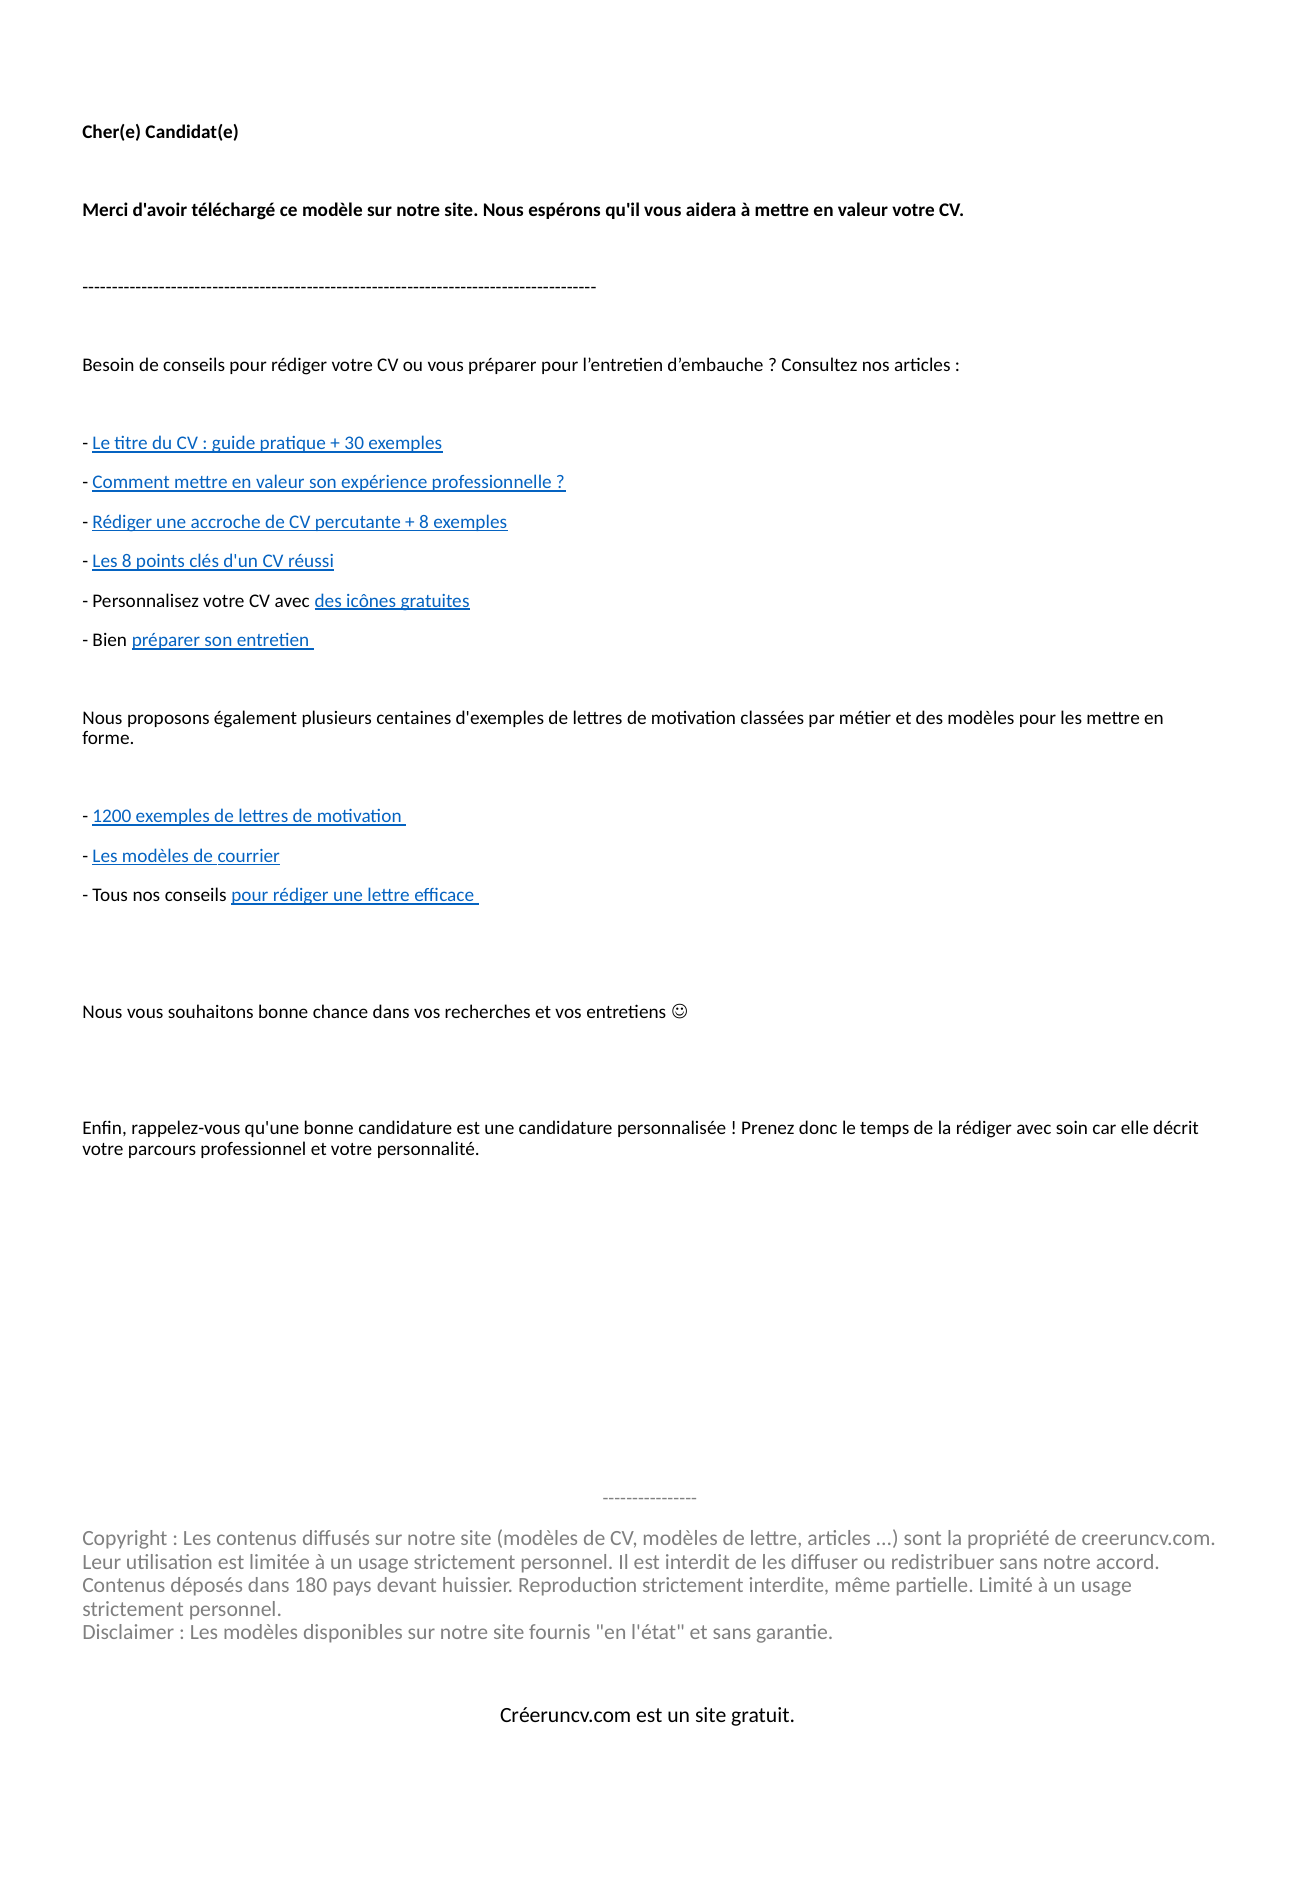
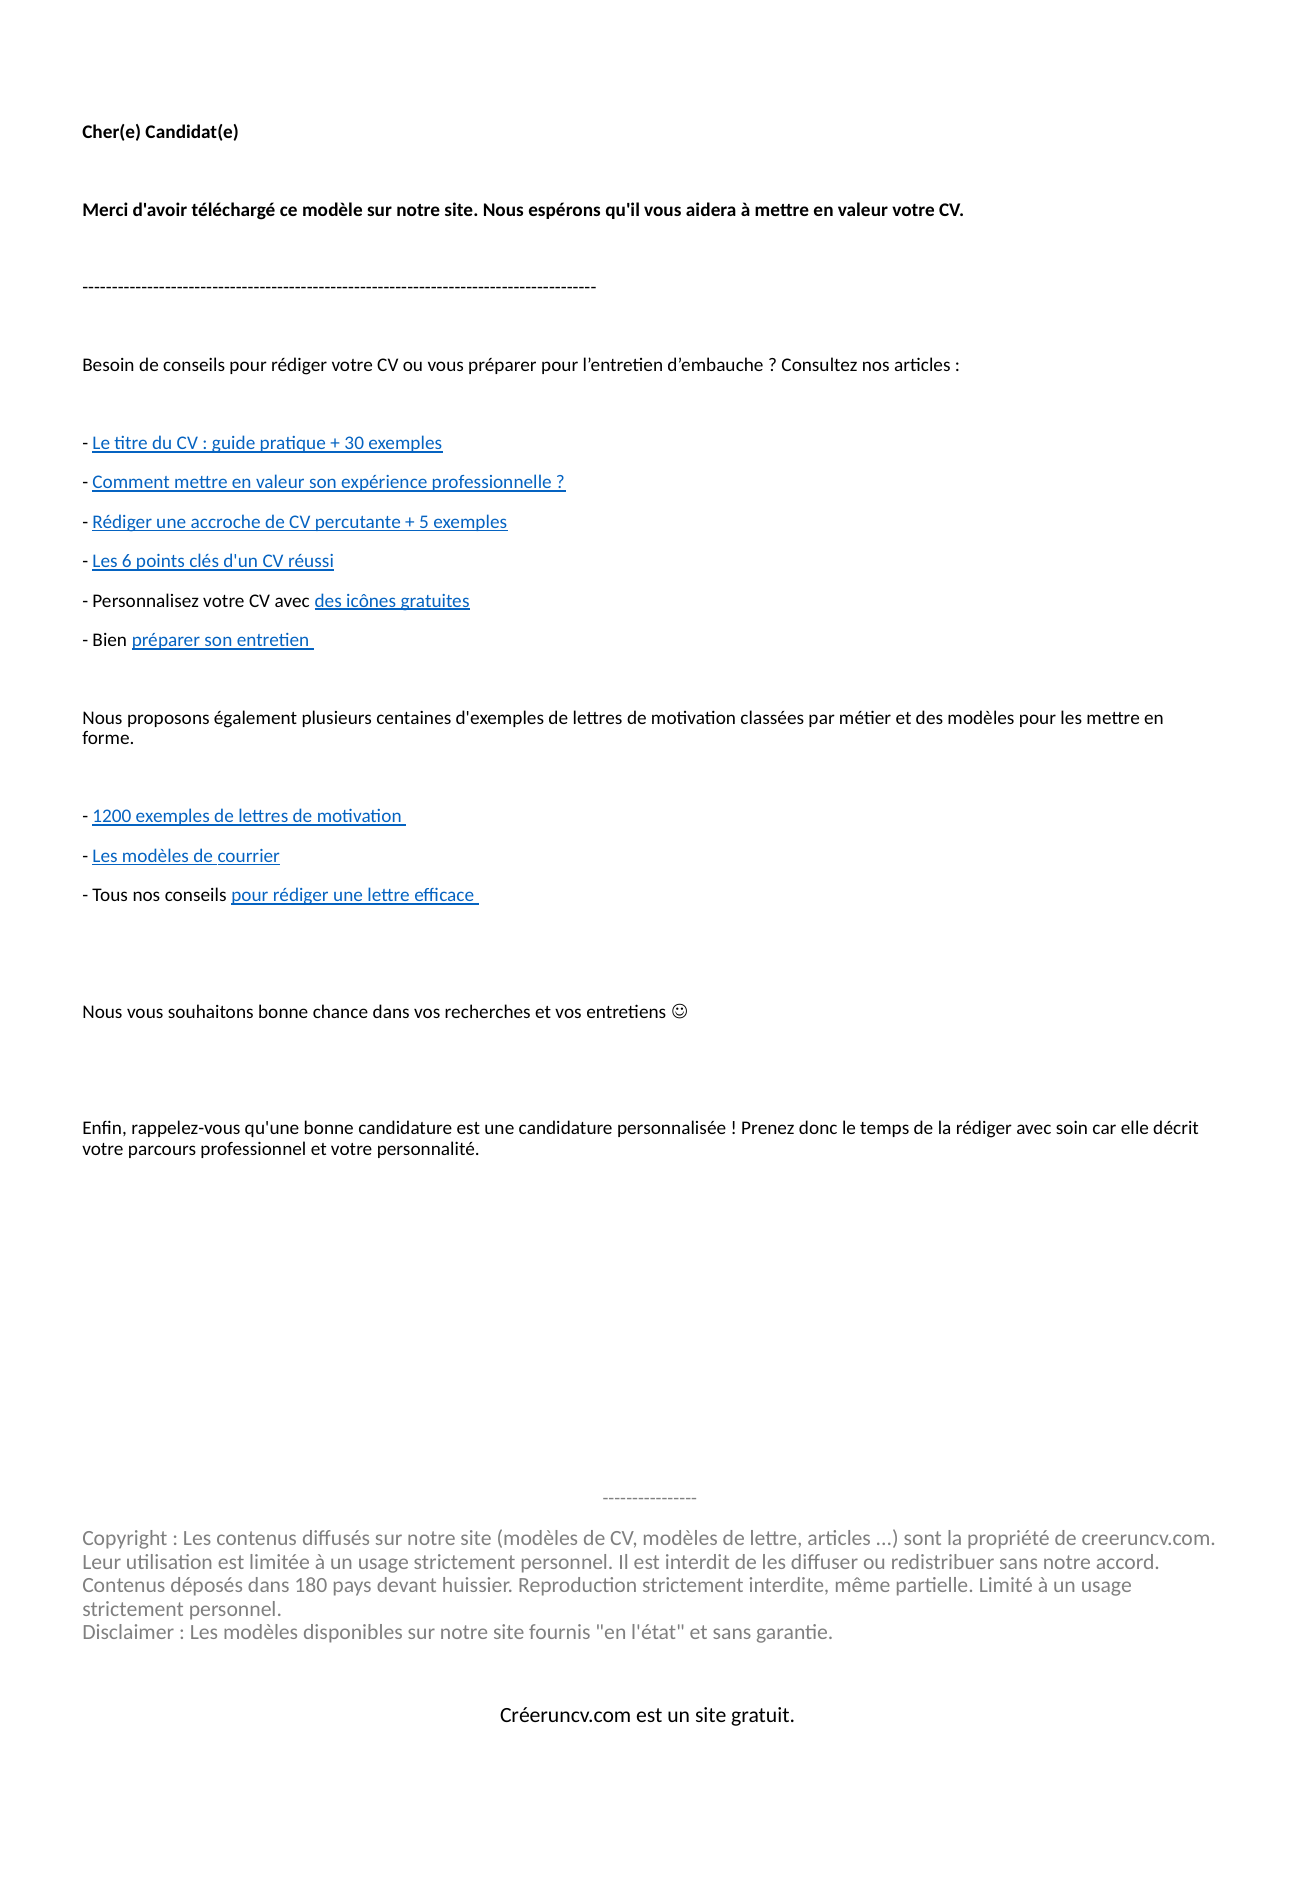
8 at (424, 522): 8 -> 5
Les 8: 8 -> 6
